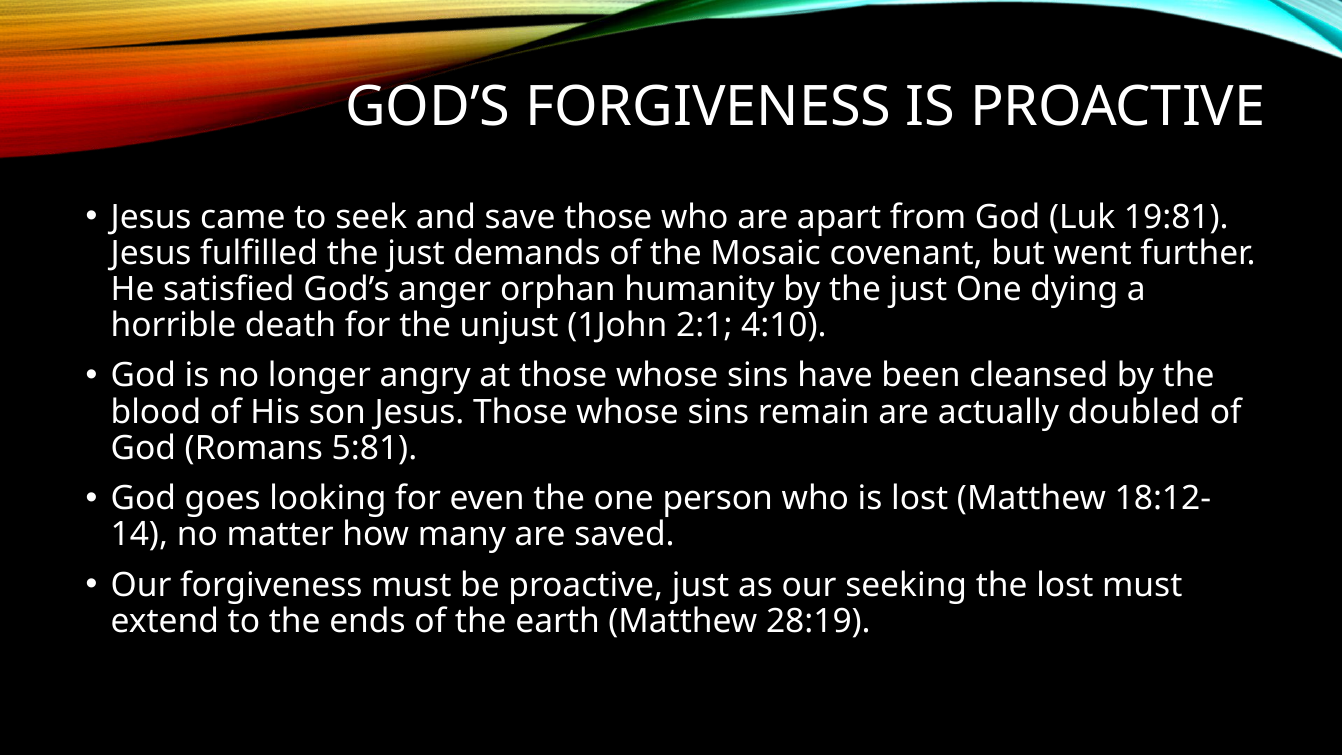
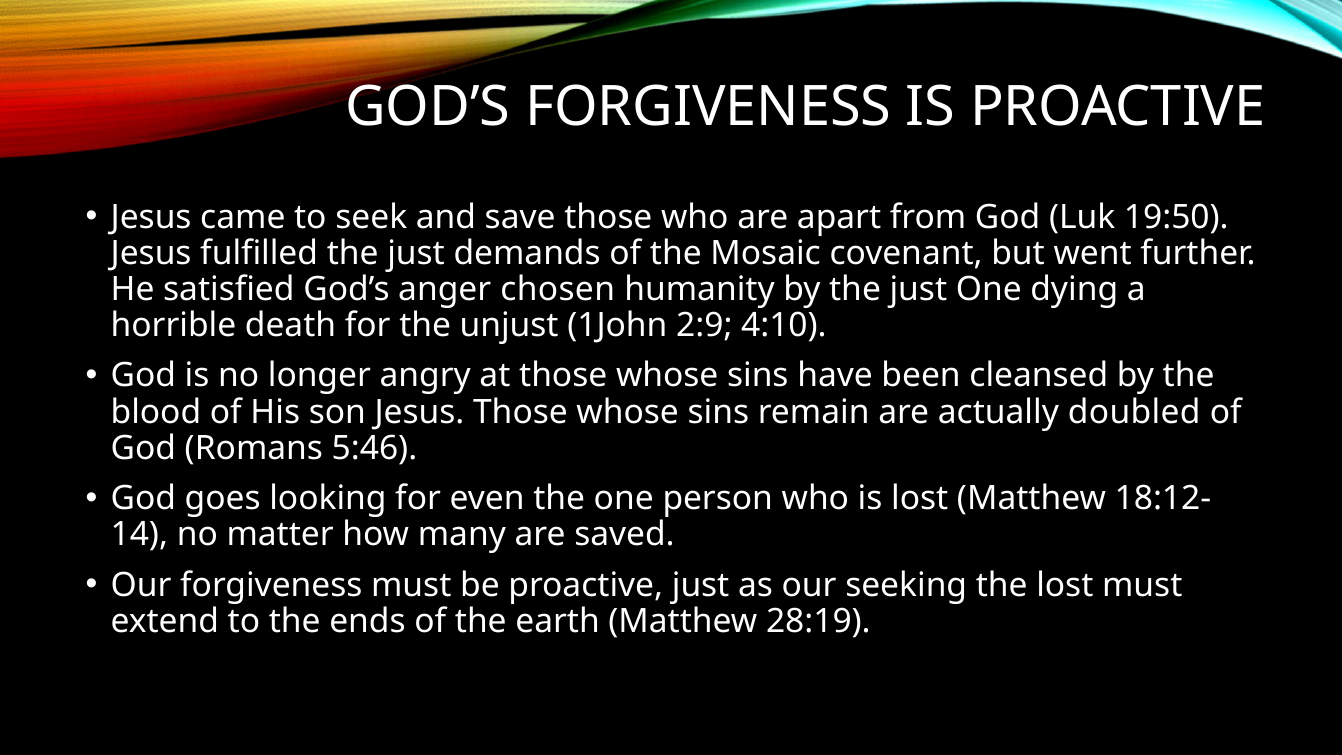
19:81: 19:81 -> 19:50
orphan: orphan -> chosen
2:1: 2:1 -> 2:9
5:81: 5:81 -> 5:46
